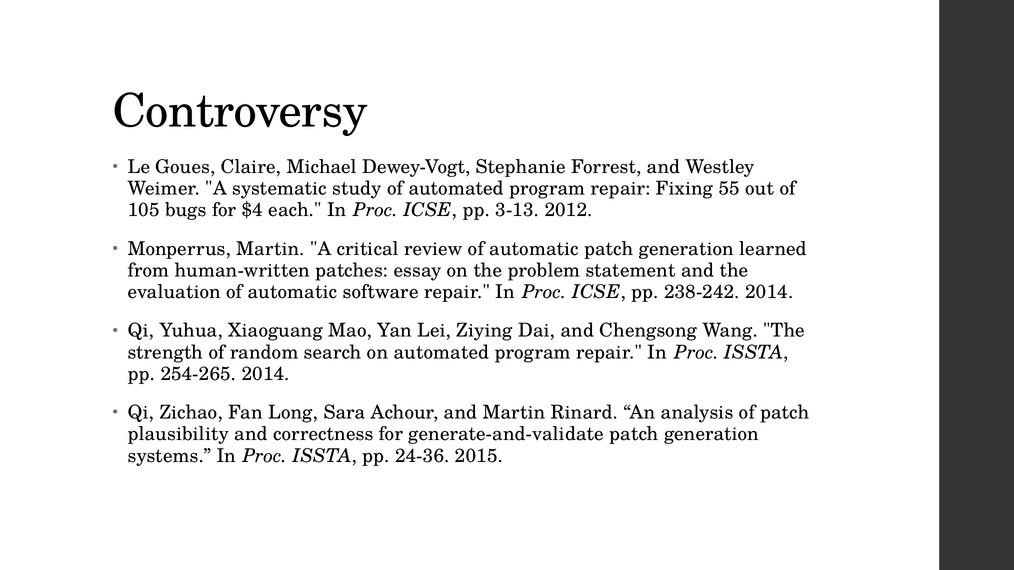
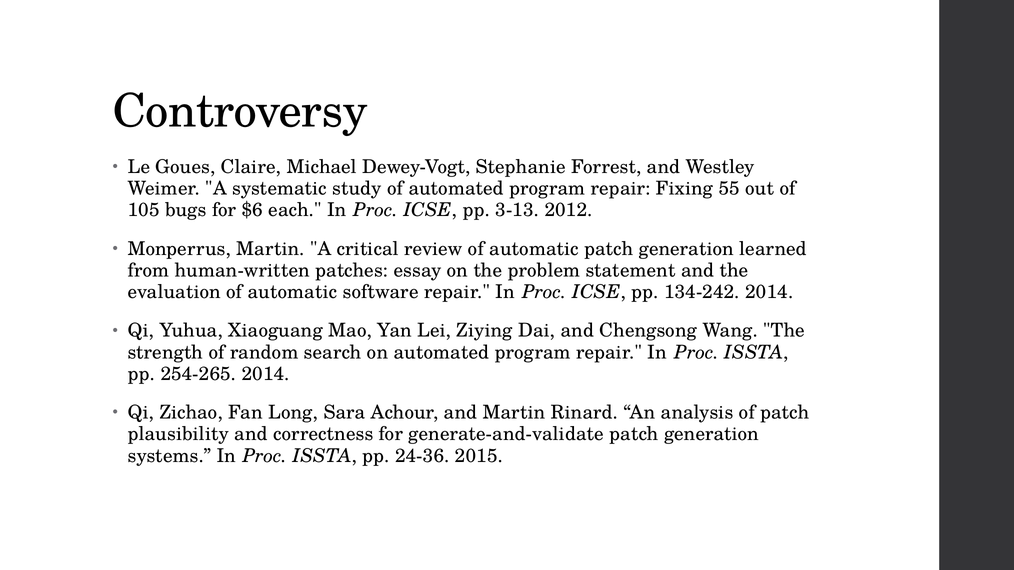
$4: $4 -> $6
238-242: 238-242 -> 134-242
